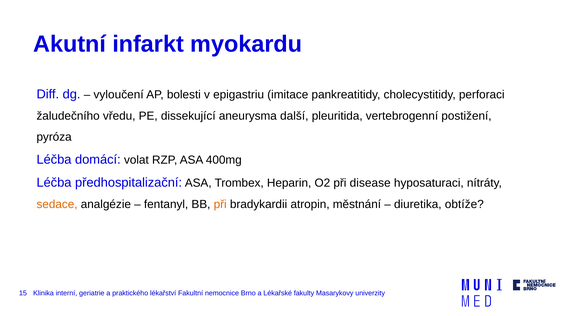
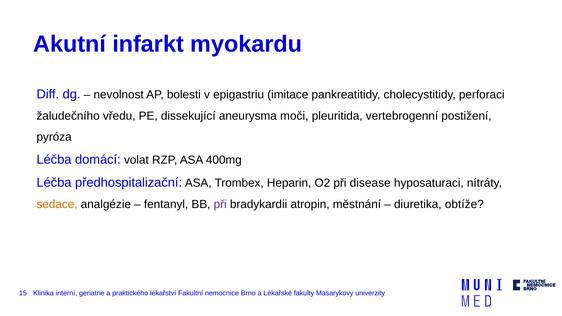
vyloučení: vyloučení -> nevolnost
další: další -> moči
při at (220, 205) colour: orange -> purple
